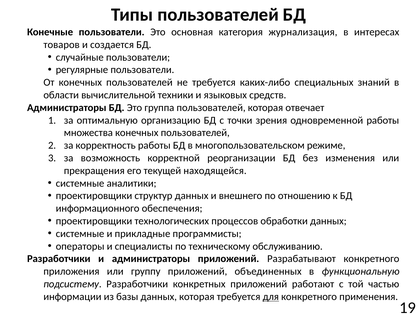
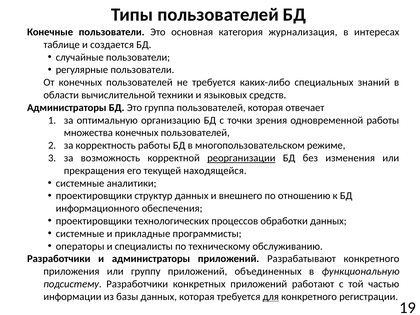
товаров: товаров -> таблице
реорганизации underline: none -> present
применения: применения -> регистрации
